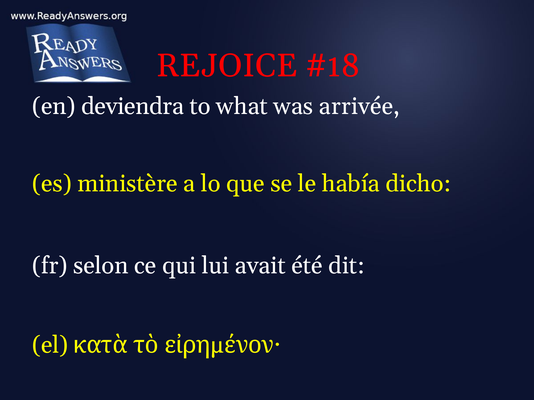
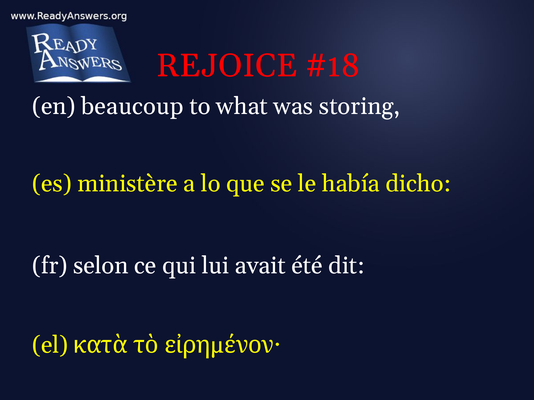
deviendra: deviendra -> beaucoup
arrivée: arrivée -> storing
